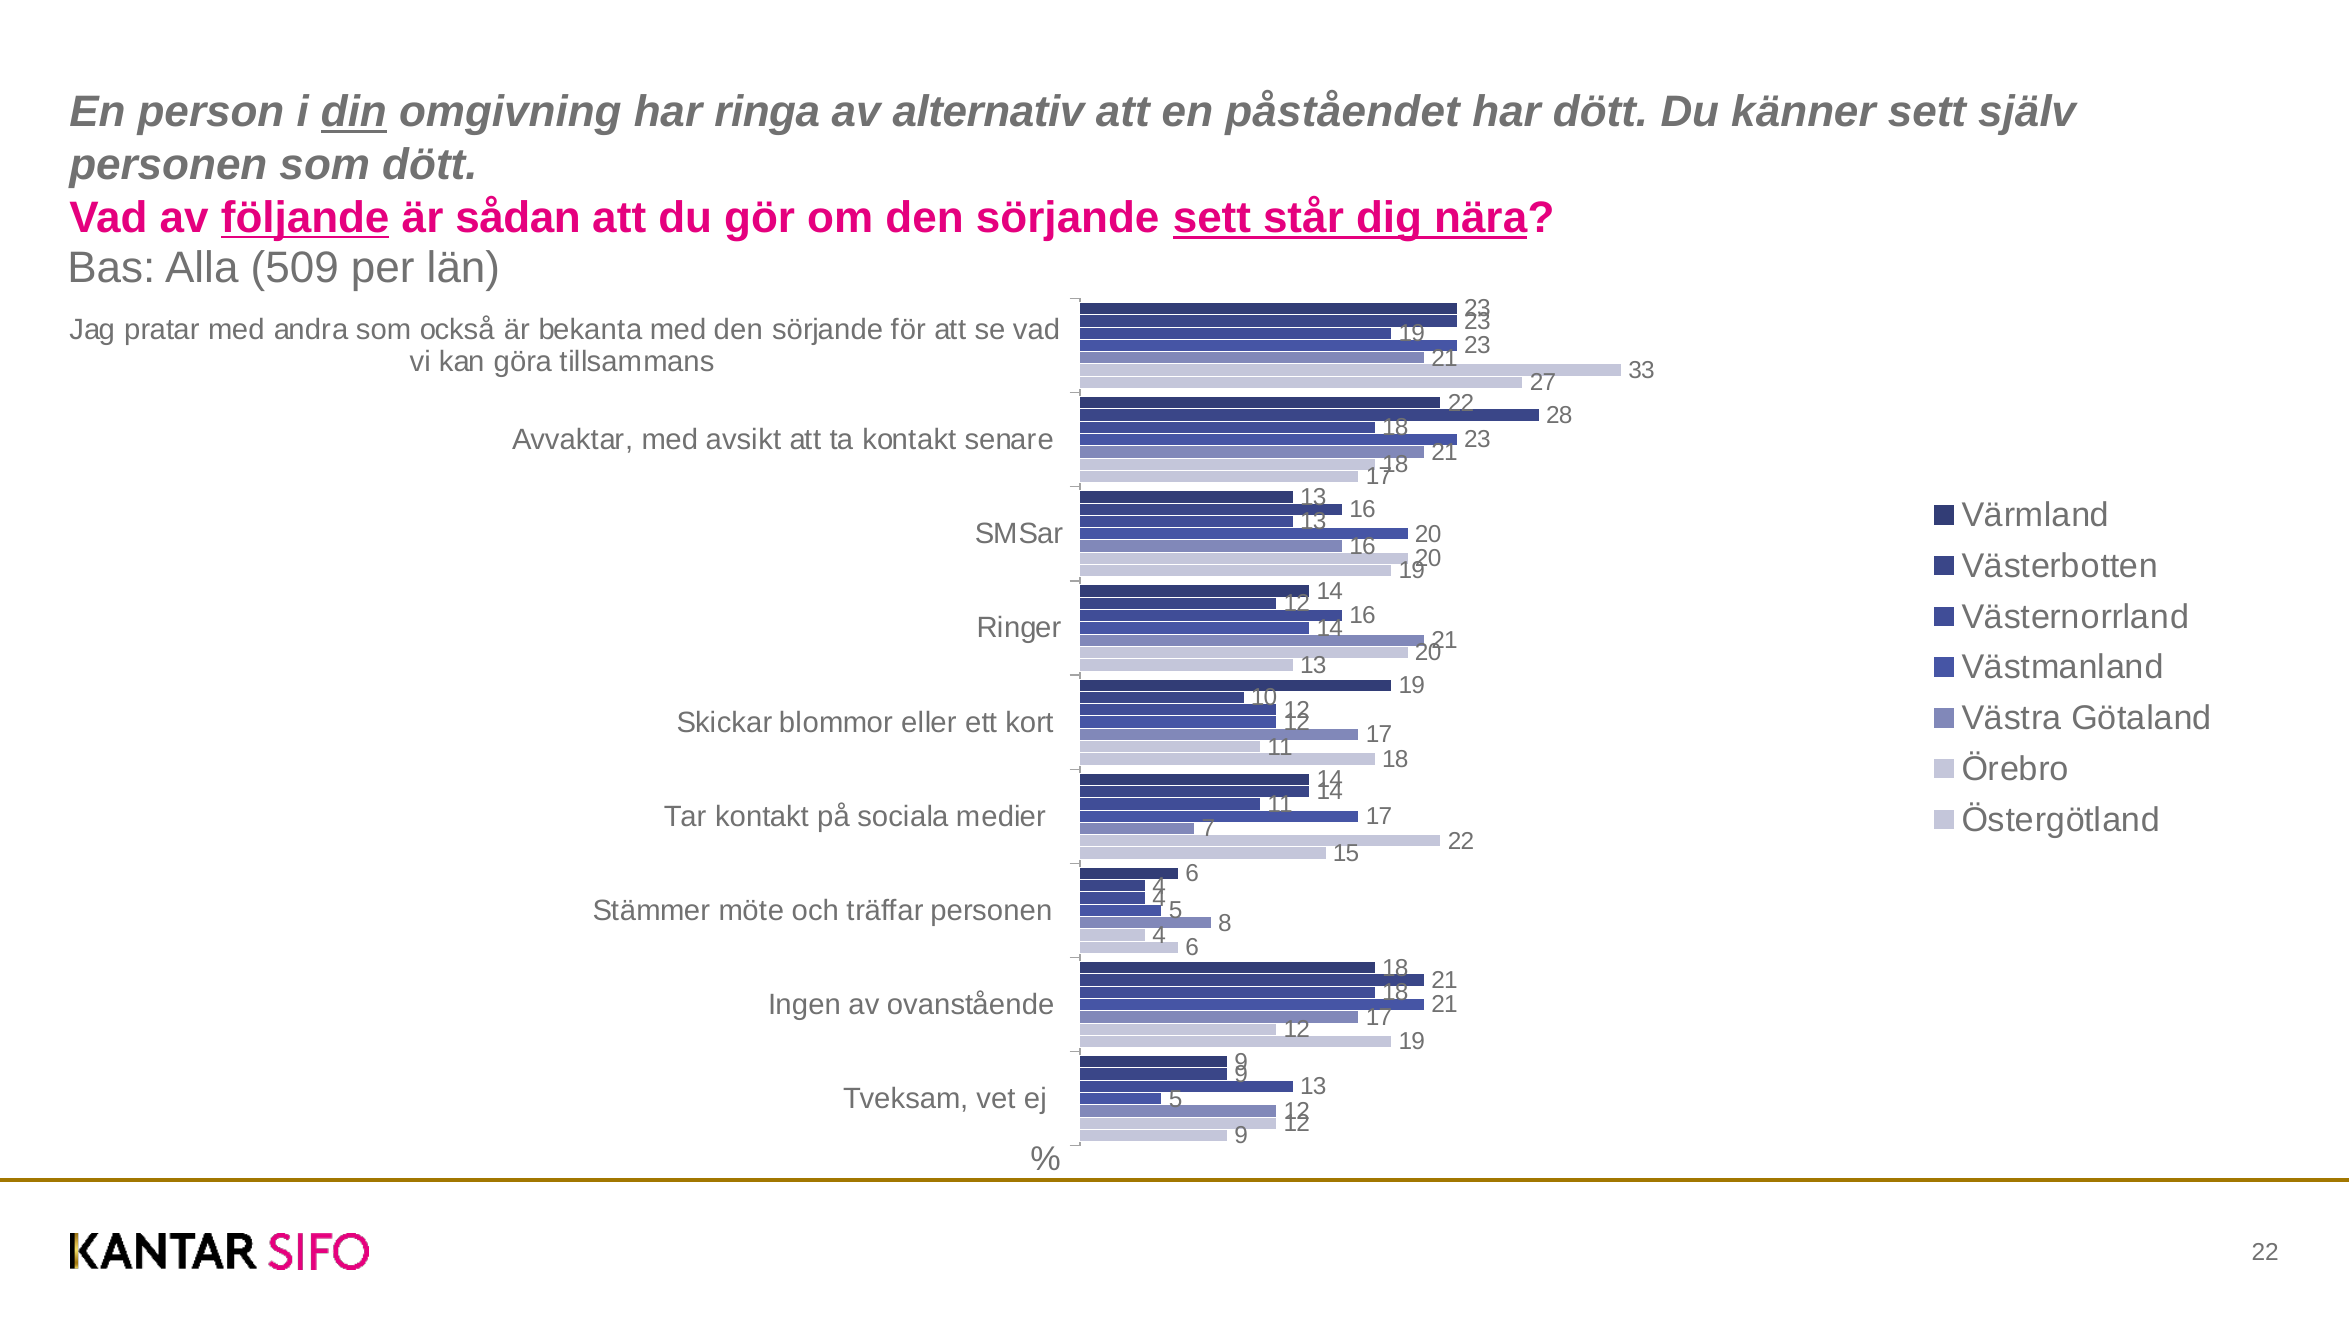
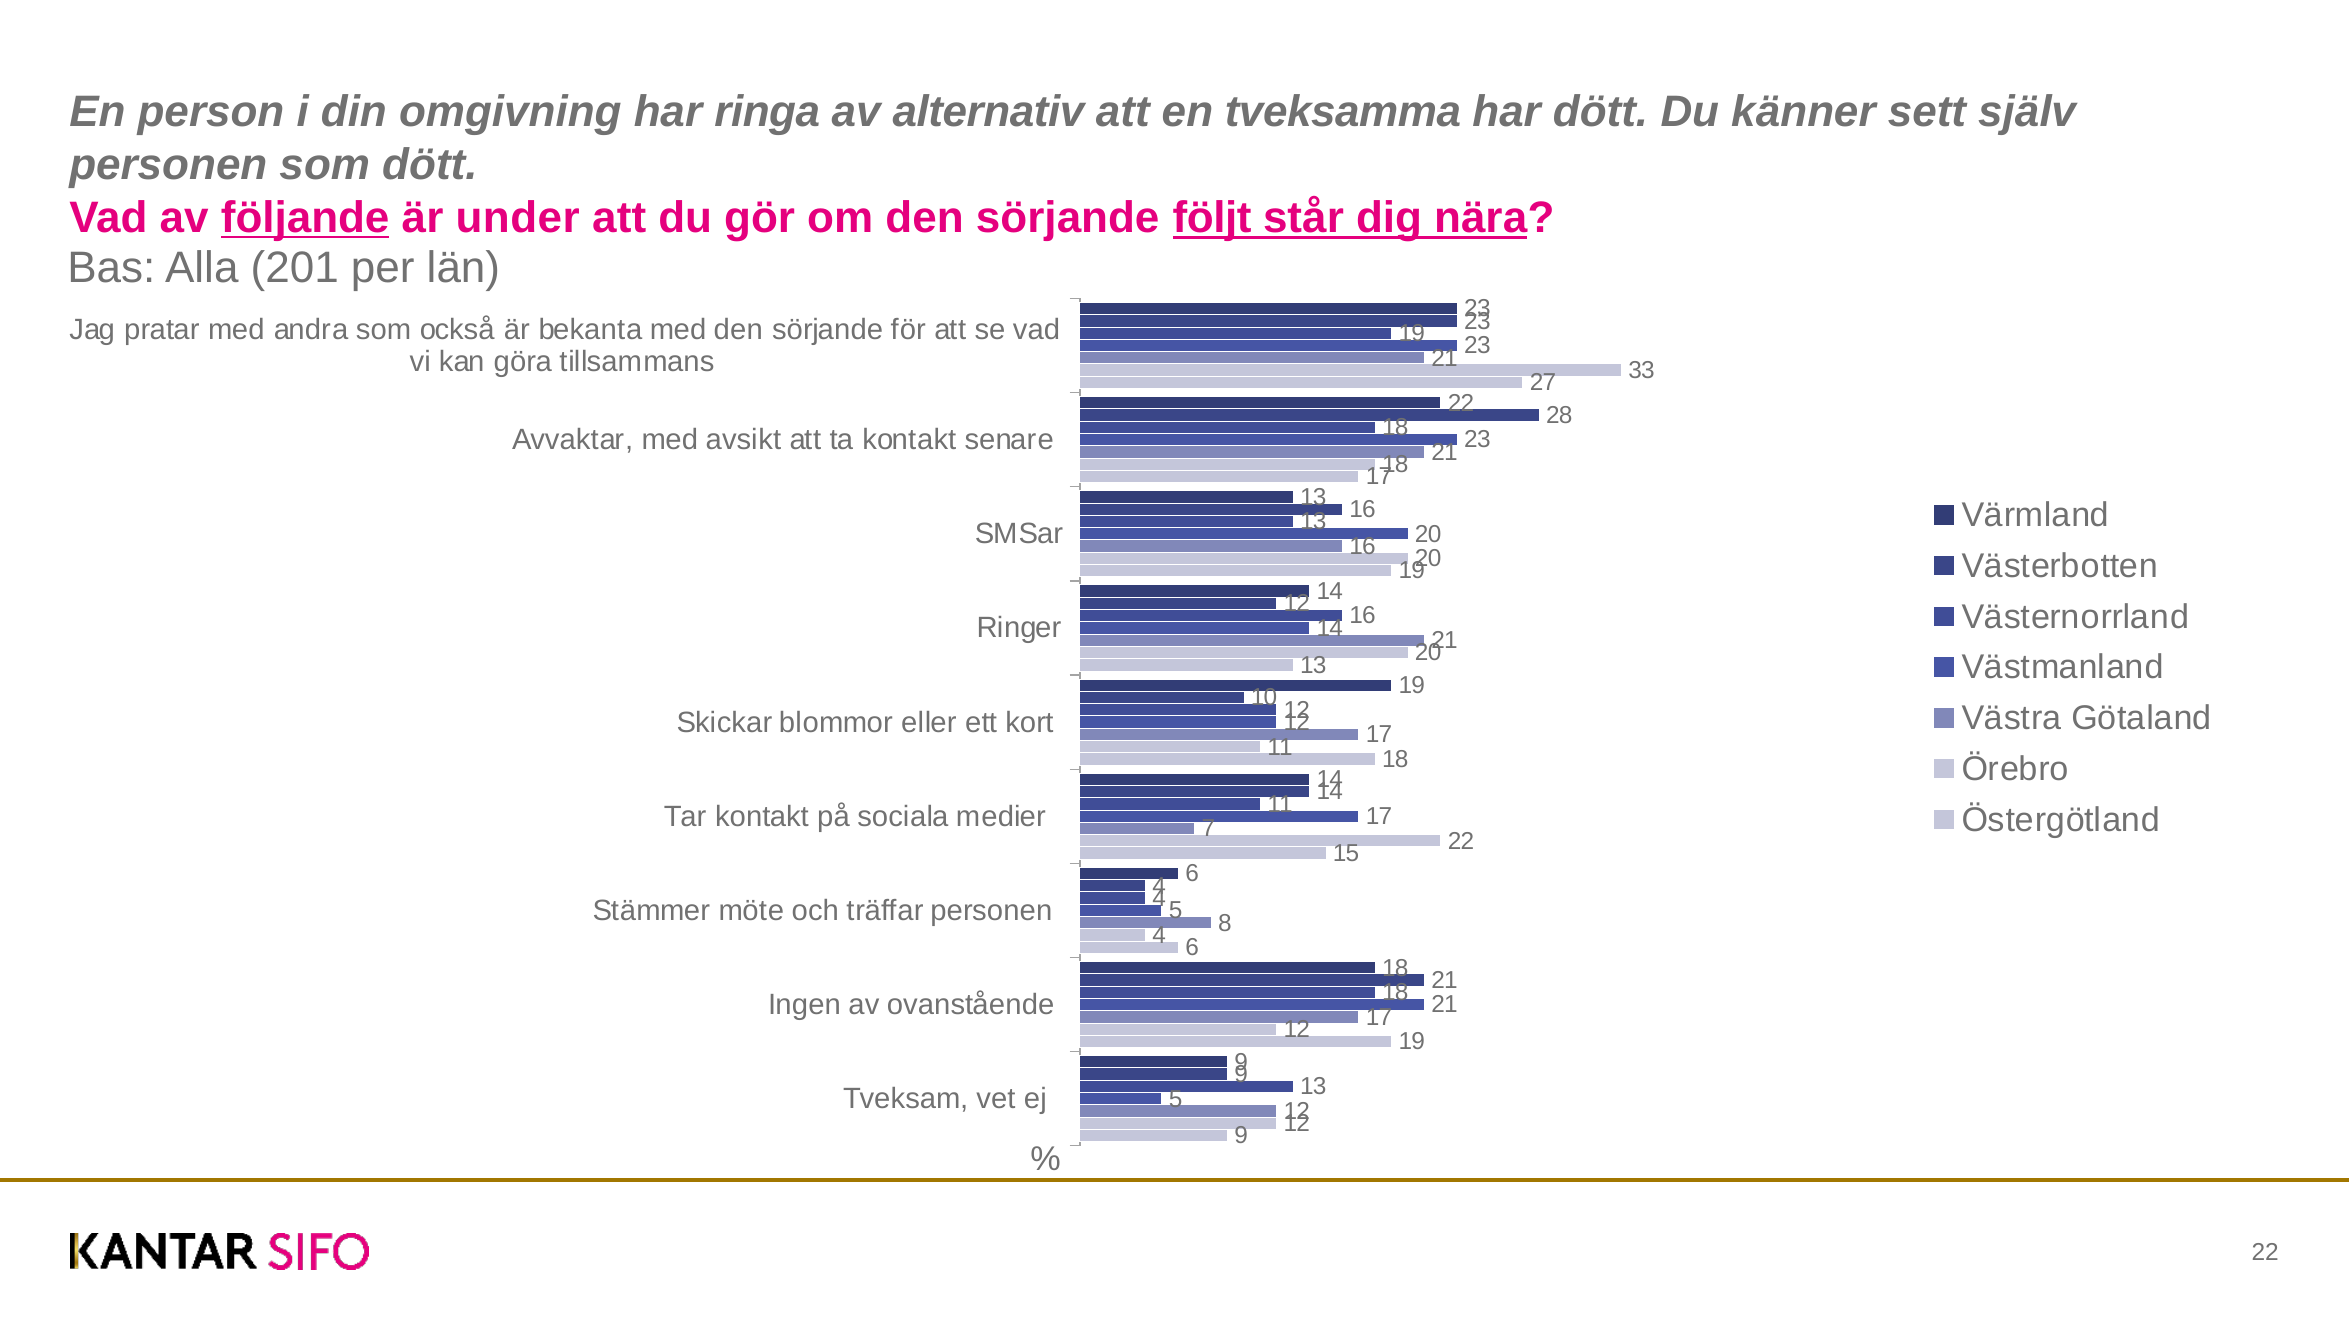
din underline: present -> none
påståendet: påståendet -> tveksamma
sådan: sådan -> under
sörjande sett: sett -> följt
509: 509 -> 201
